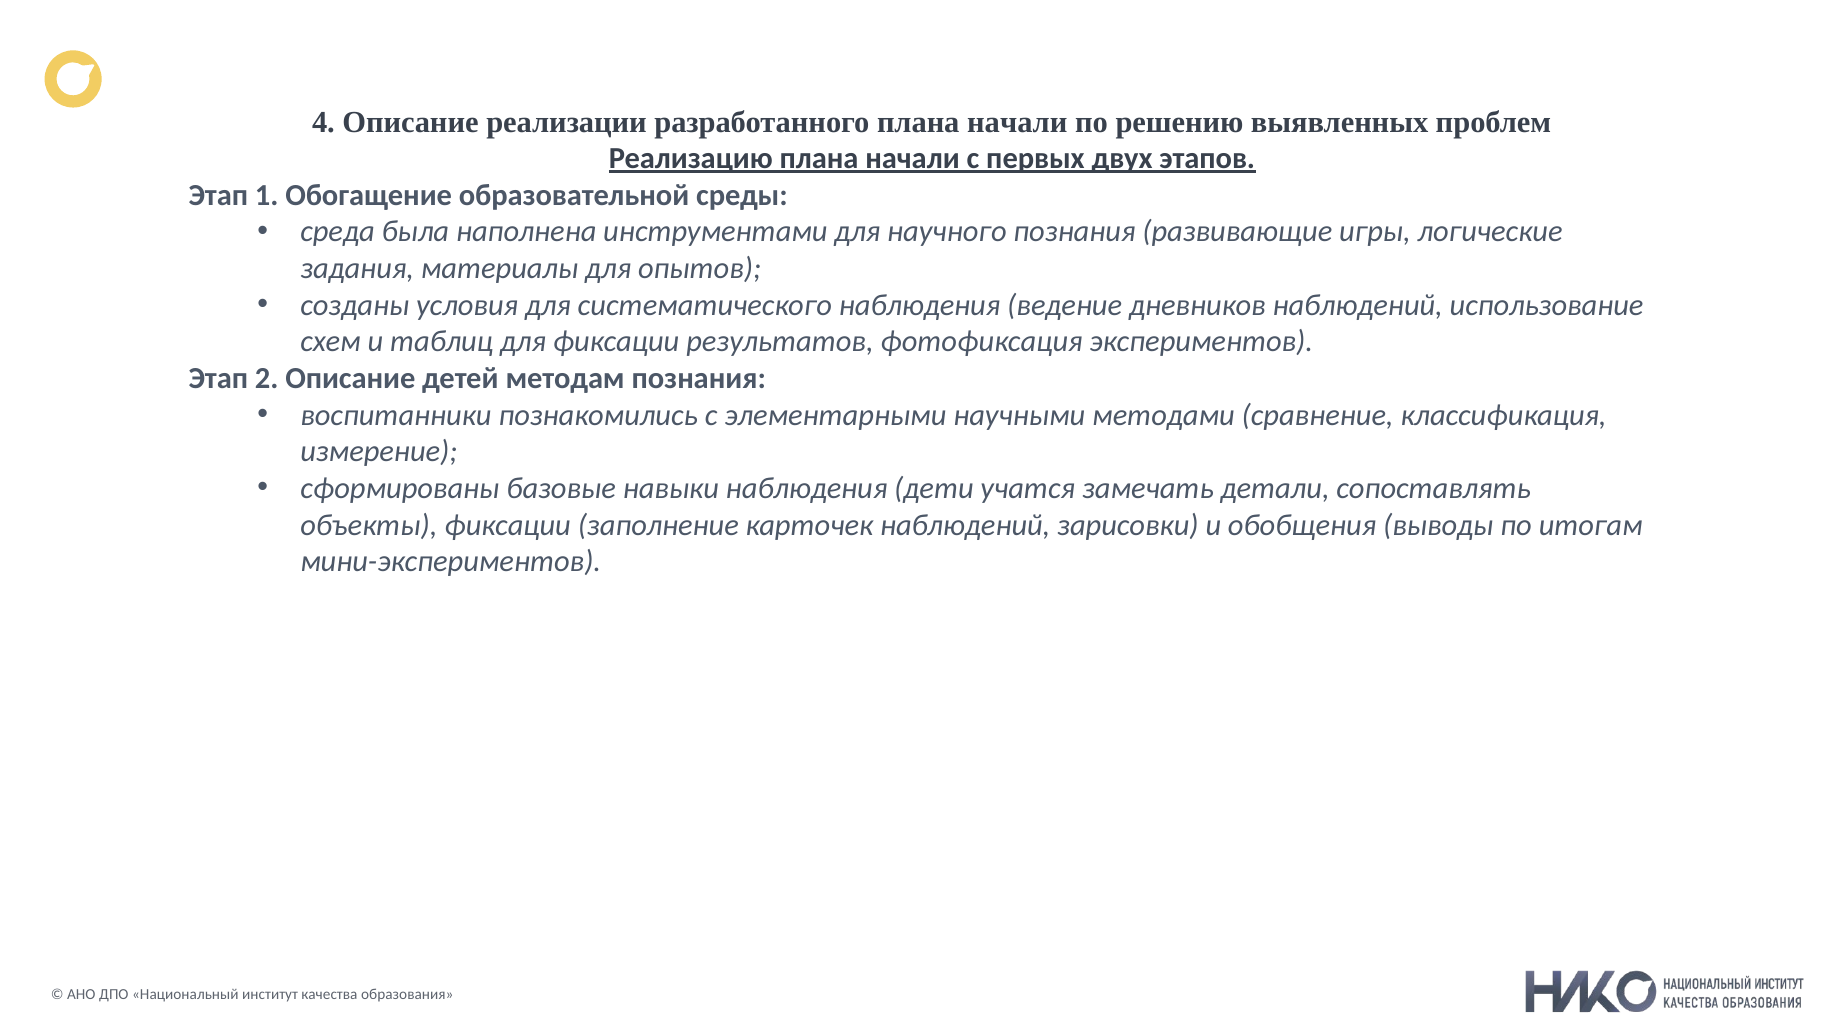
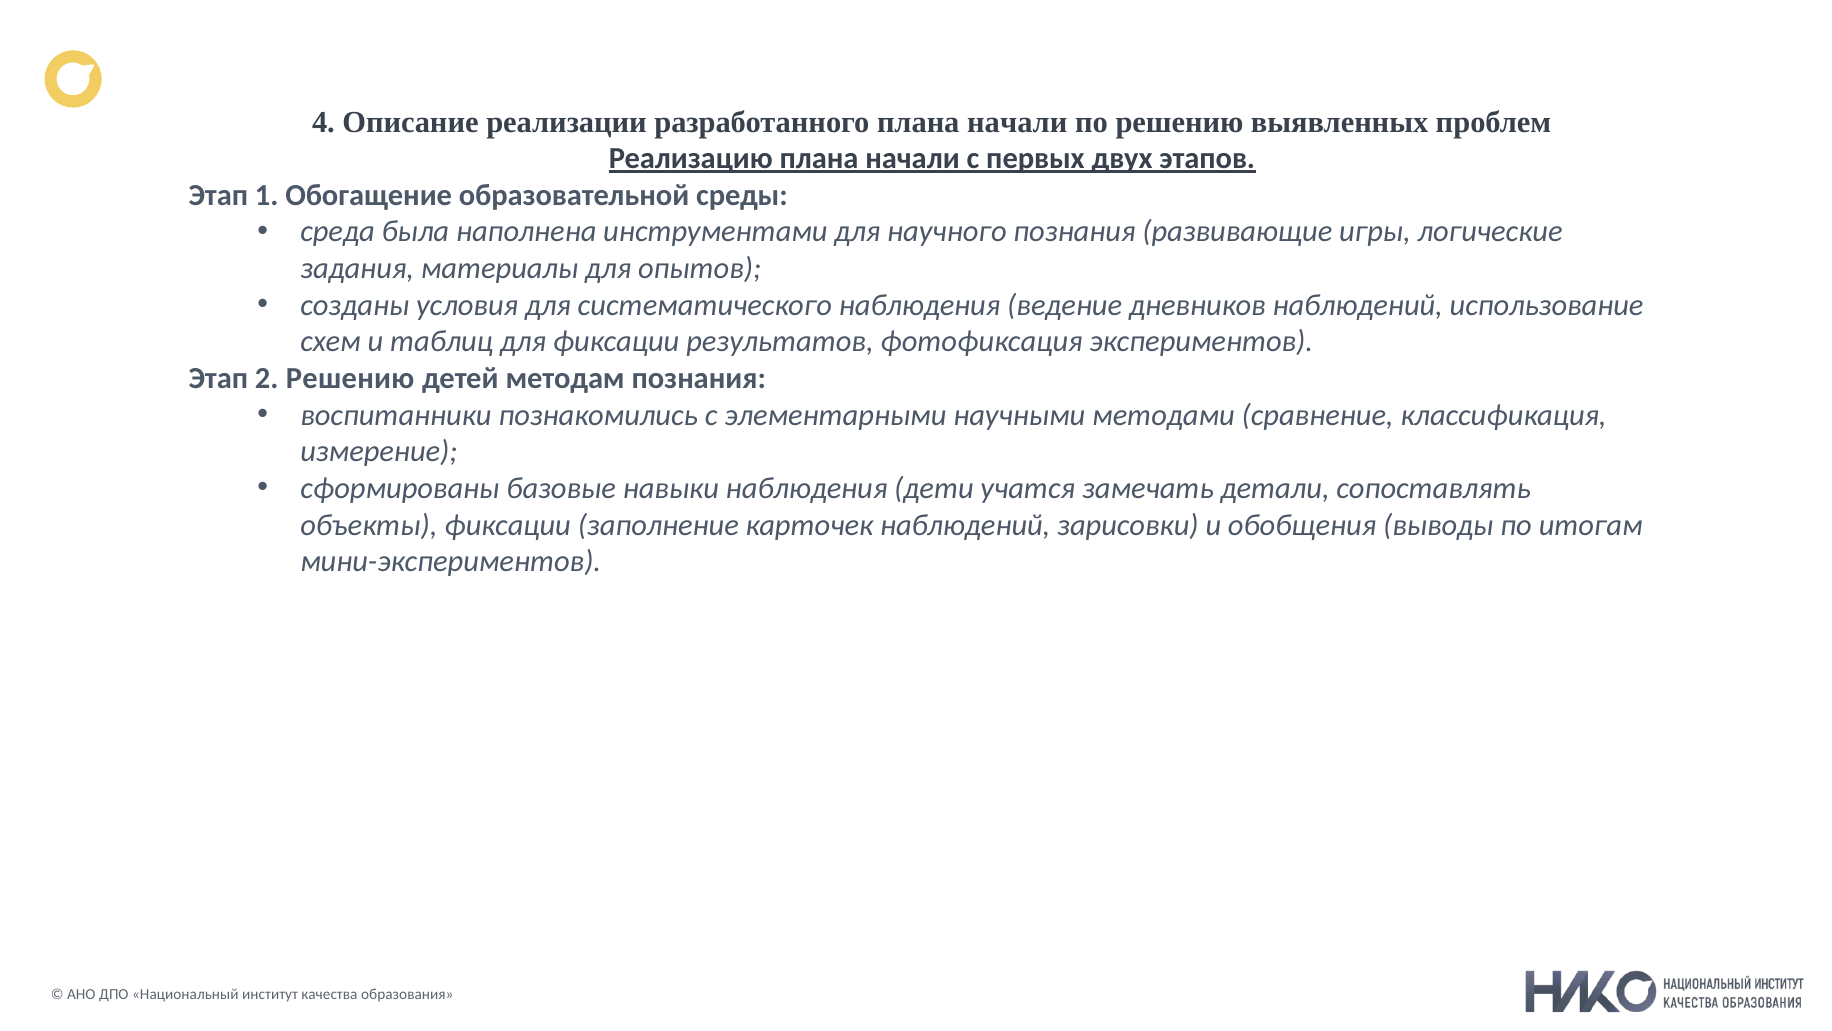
2 Описание: Описание -> Решению
